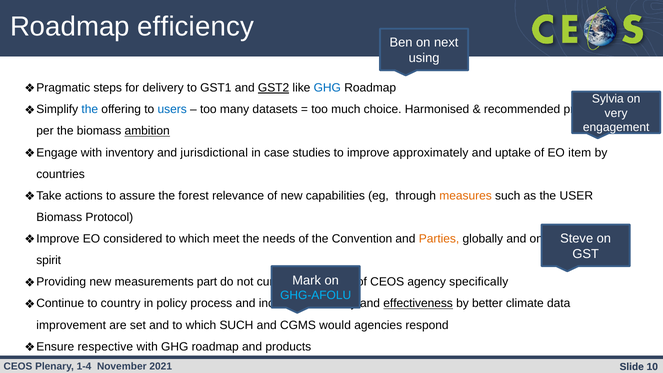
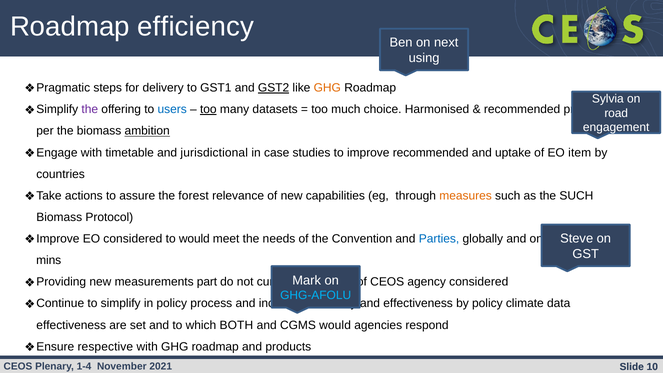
GHG at (327, 88) colour: blue -> orange
the at (90, 109) colour: blue -> purple
too at (208, 109) underline: none -> present
very: very -> road
inventory: inventory -> timetable
improve approximately: approximately -> recommended
the USER: USER -> SUCH
which at (194, 239): which -> would
Parties colour: orange -> blue
spirit: spirit -> mins
agency specifically: specifically -> considered
country: country -> simplify
effectiveness at (418, 303) underline: present -> none
by better: better -> policy
improvement at (71, 325): improvement -> effectiveness
which SUCH: SUCH -> BOTH
